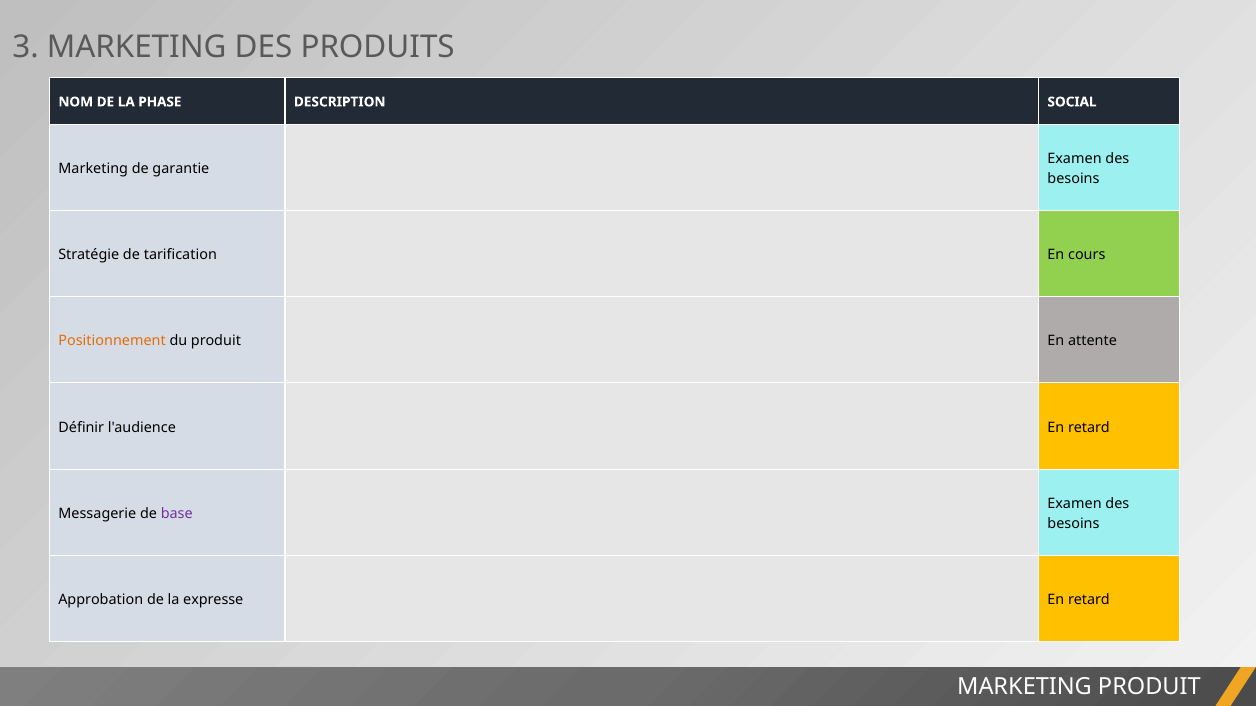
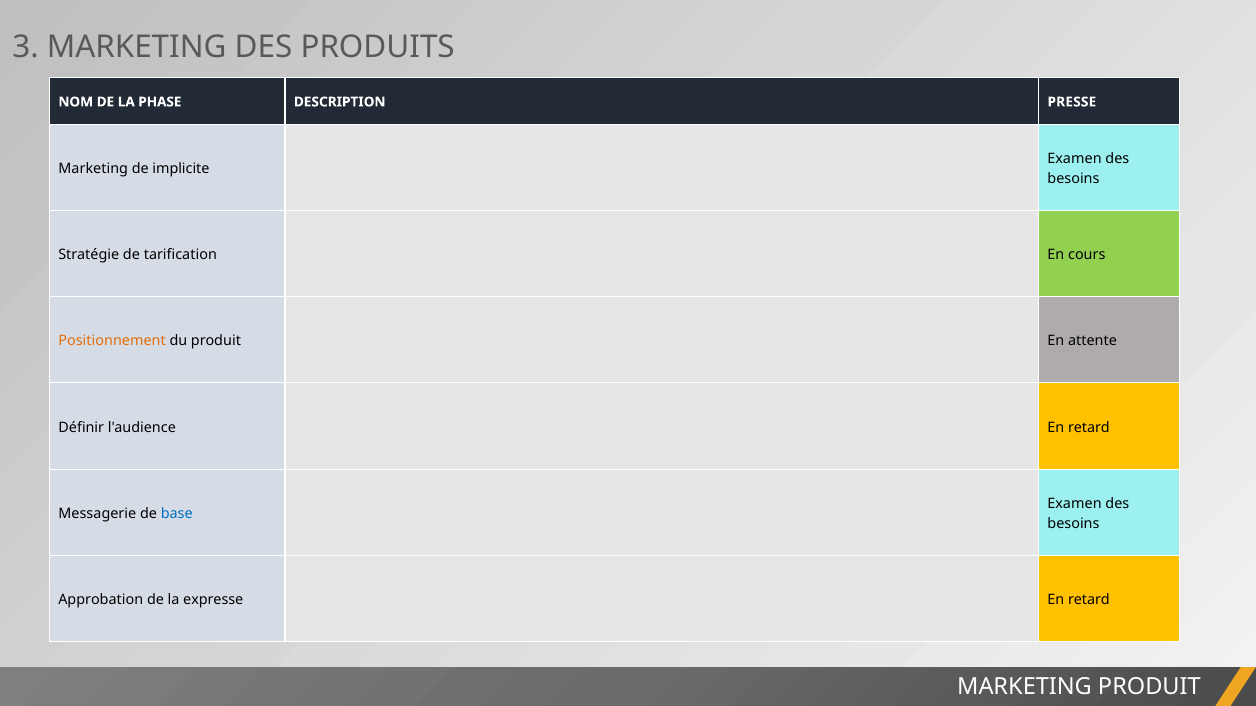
SOCIAL: SOCIAL -> PRESSE
garantie: garantie -> implicite
base colour: purple -> blue
